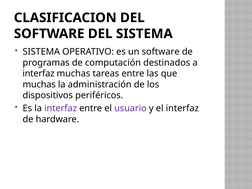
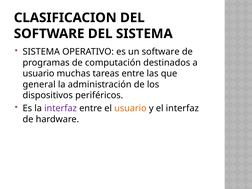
interfaz at (39, 74): interfaz -> usuario
muchas at (39, 84): muchas -> general
usuario at (130, 108) colour: purple -> orange
